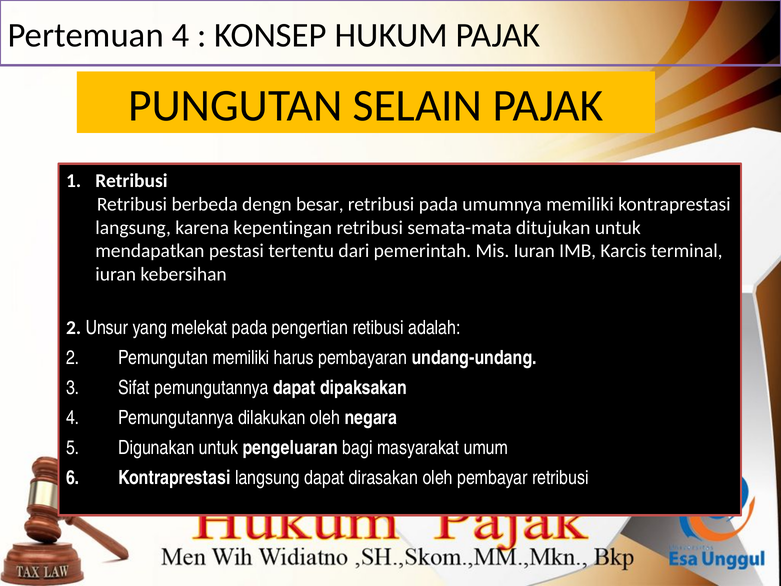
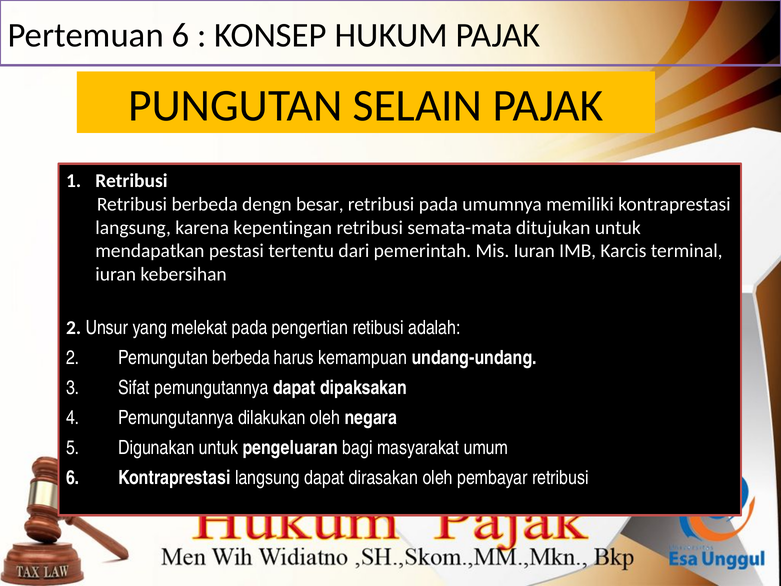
Pertemuan 4: 4 -> 6
Pemungutan memiliki: memiliki -> berbeda
pembayaran: pembayaran -> kemampuan
